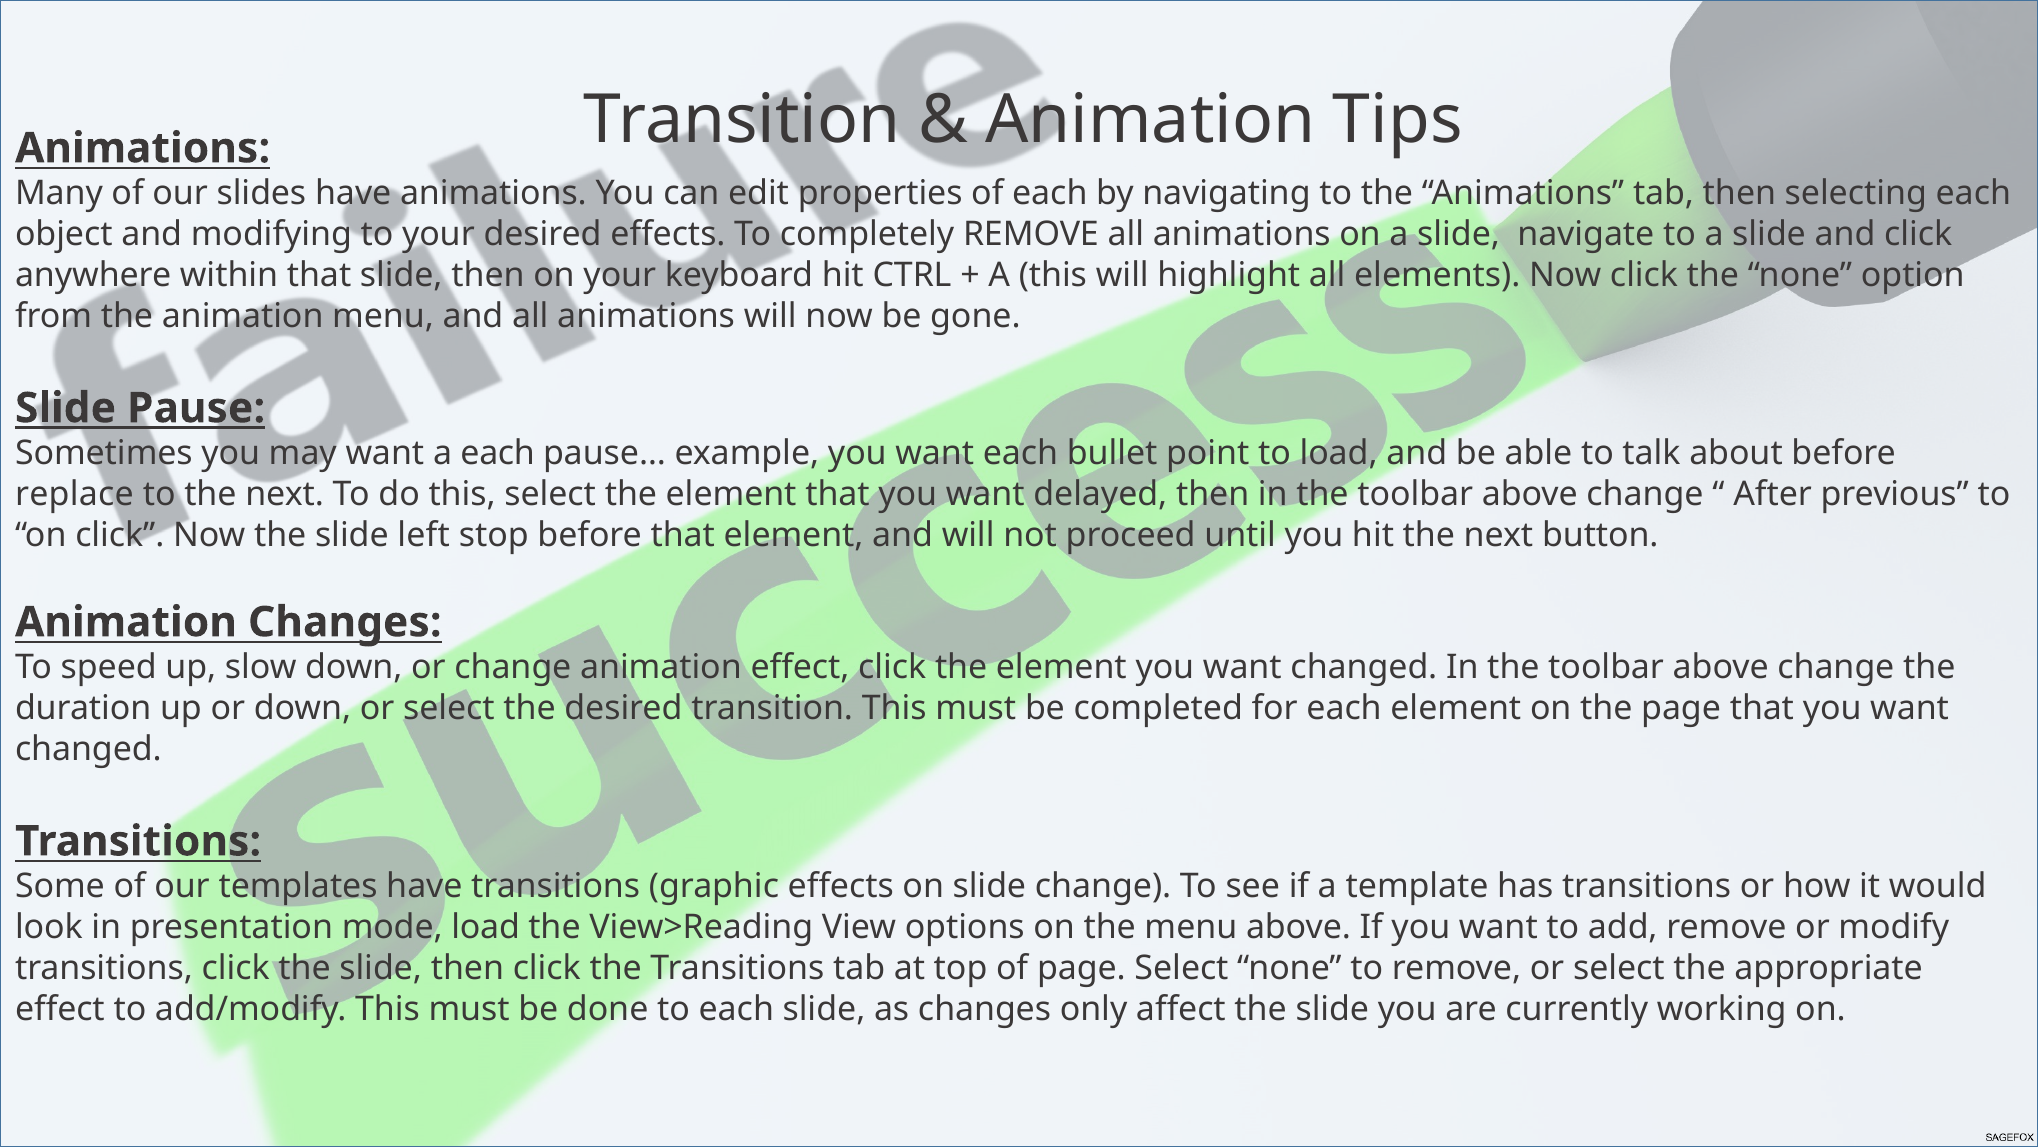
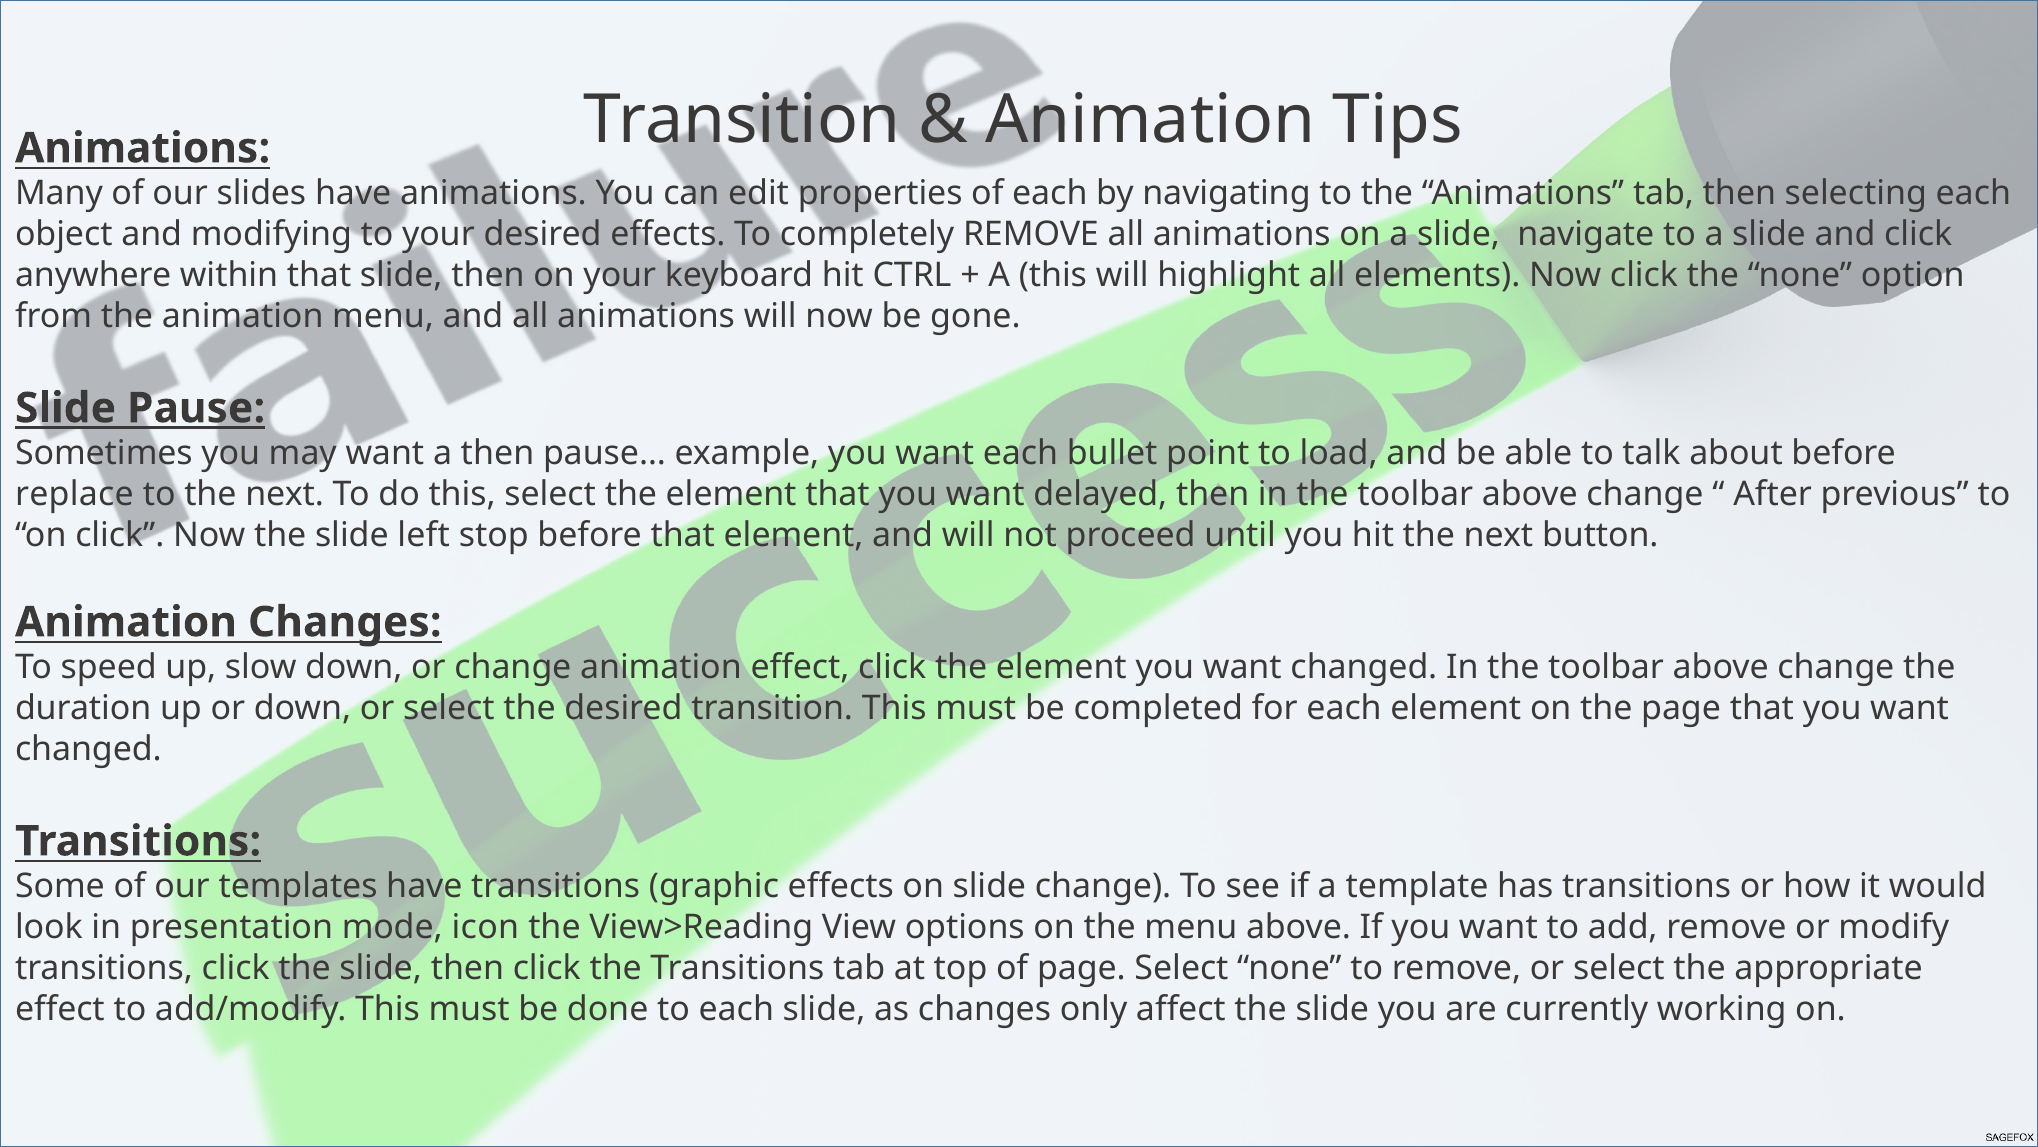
a each: each -> then
mode load: load -> icon
